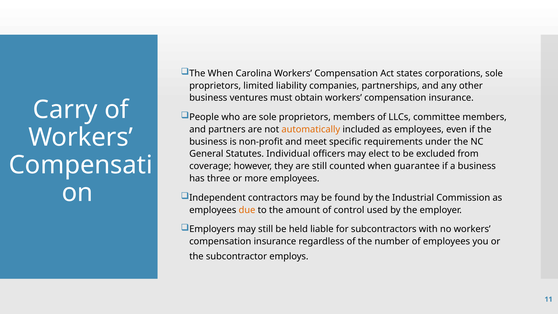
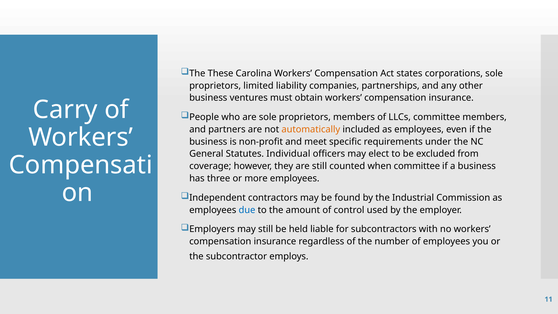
The When: When -> These
when guarantee: guarantee -> committee
due colour: orange -> blue
